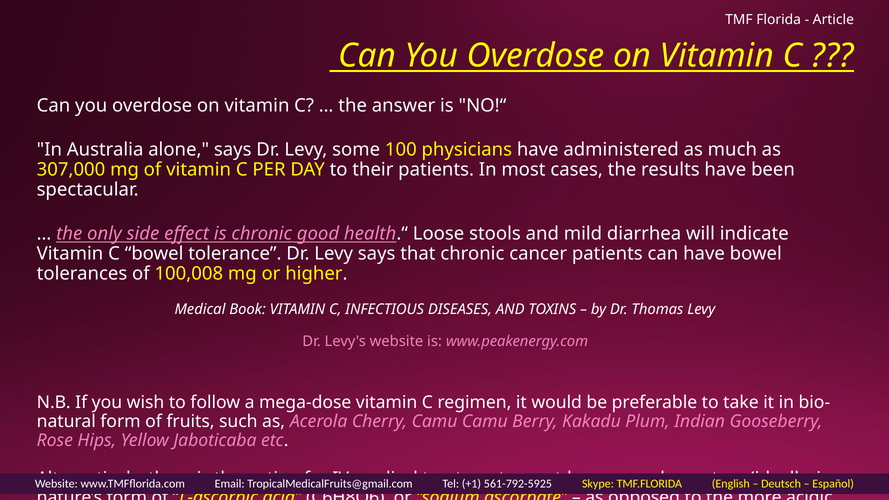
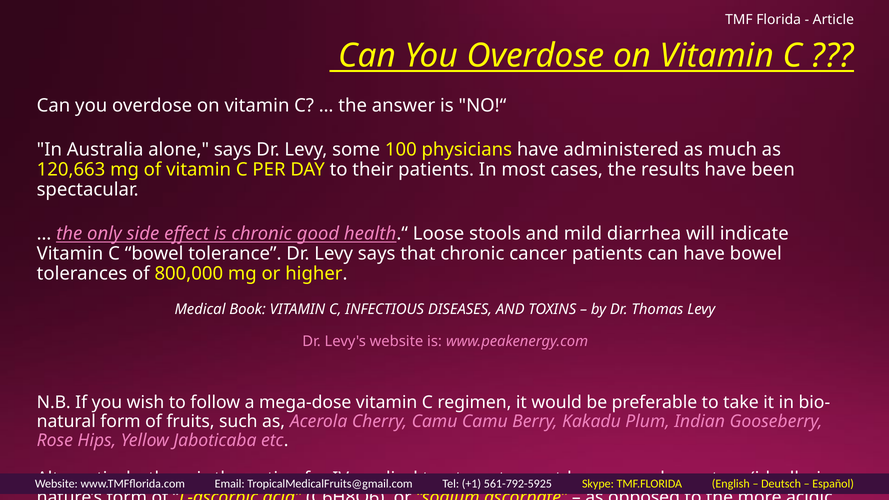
307,000: 307,000 -> 120,663
100,008: 100,008 -> 800,000
